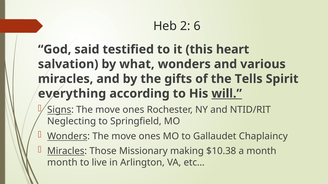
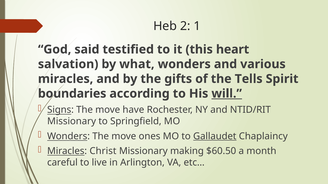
6: 6 -> 1
everything: everything -> boundaries
Signs The move ones: ones -> have
Neglecting at (72, 122): Neglecting -> Missionary
Gallaudet underline: none -> present
Those: Those -> Christ
$10.38: $10.38 -> $60.50
month at (62, 163): month -> careful
